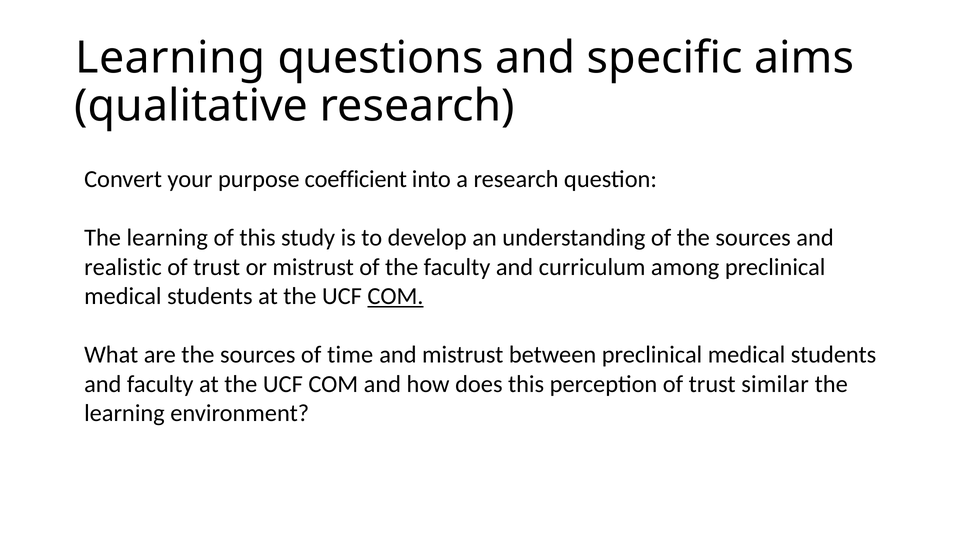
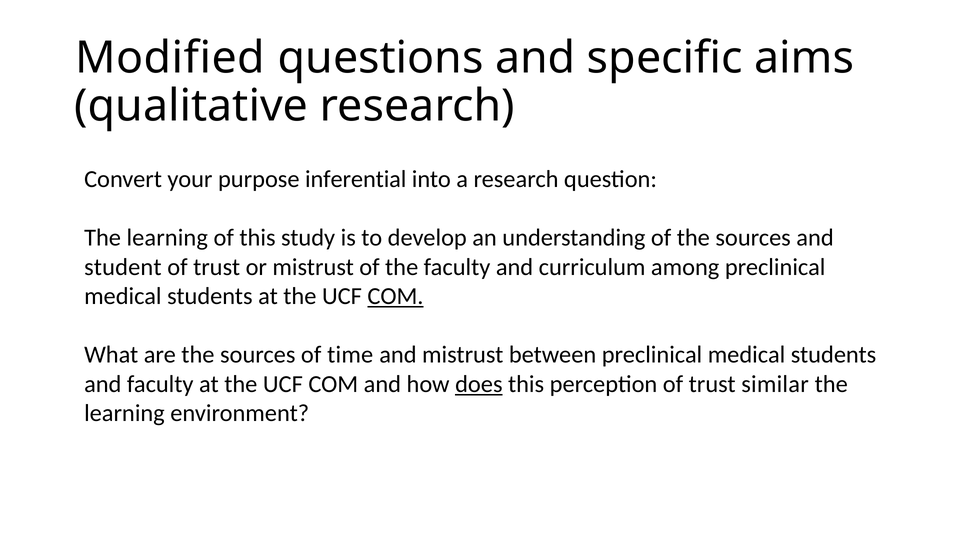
Learning at (170, 58): Learning -> Modified
coefficient: coefficient -> inferential
realistic: realistic -> student
does underline: none -> present
